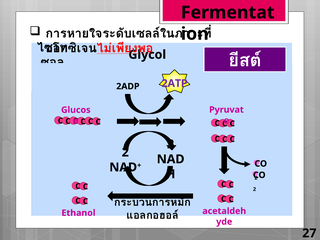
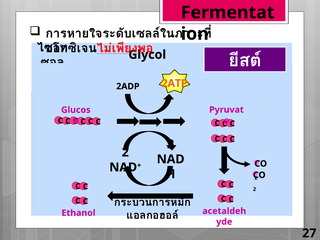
2ATP colour: purple -> orange
